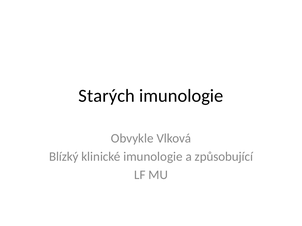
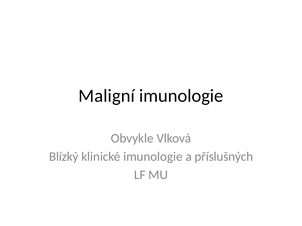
Starých: Starých -> Maligní
způsobující: způsobující -> příslušných
